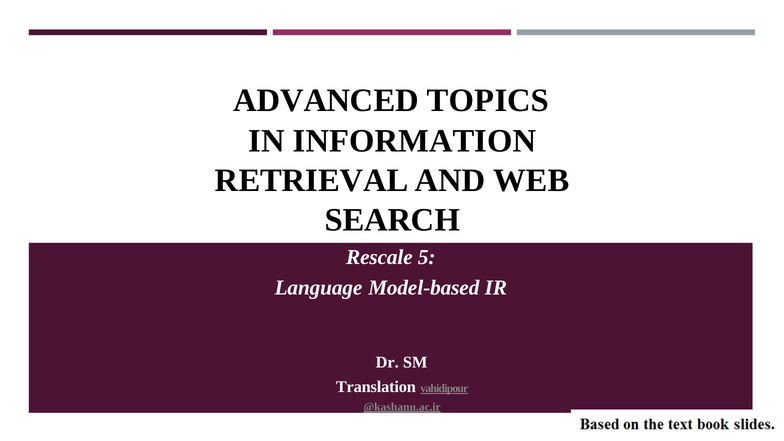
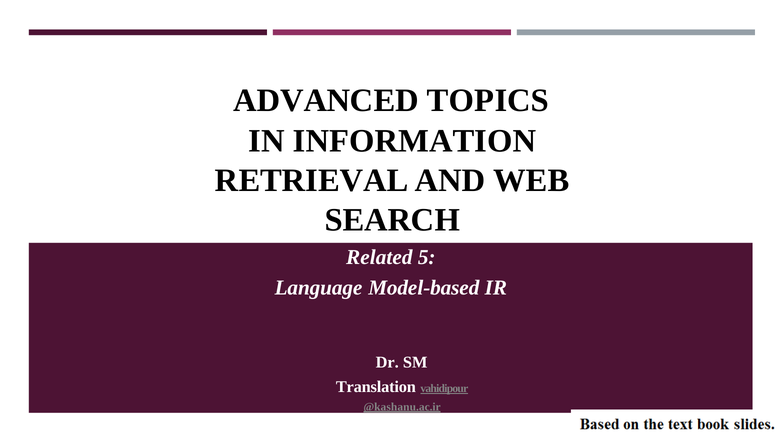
Rescale: Rescale -> Related
